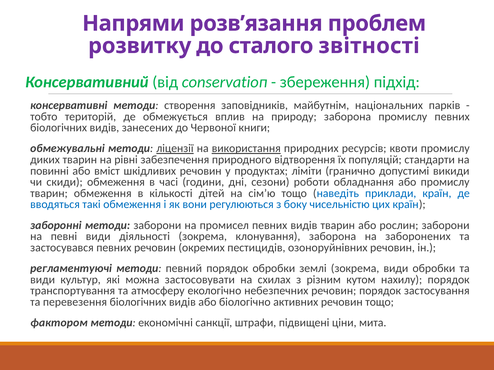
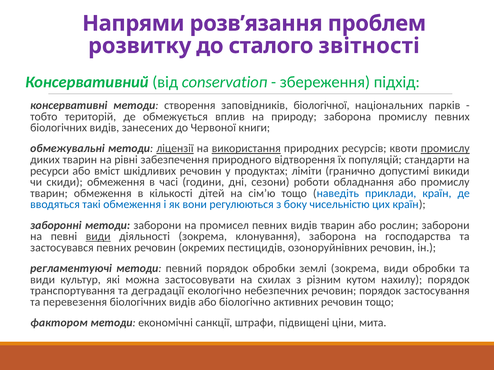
майбутнім: майбутнім -> біологічної
промислу at (445, 149) underline: none -> present
повинні: повинні -> ресурси
види at (98, 237) underline: none -> present
заборонених: заборонених -> господарства
атмосферу: атмосферу -> деградації
